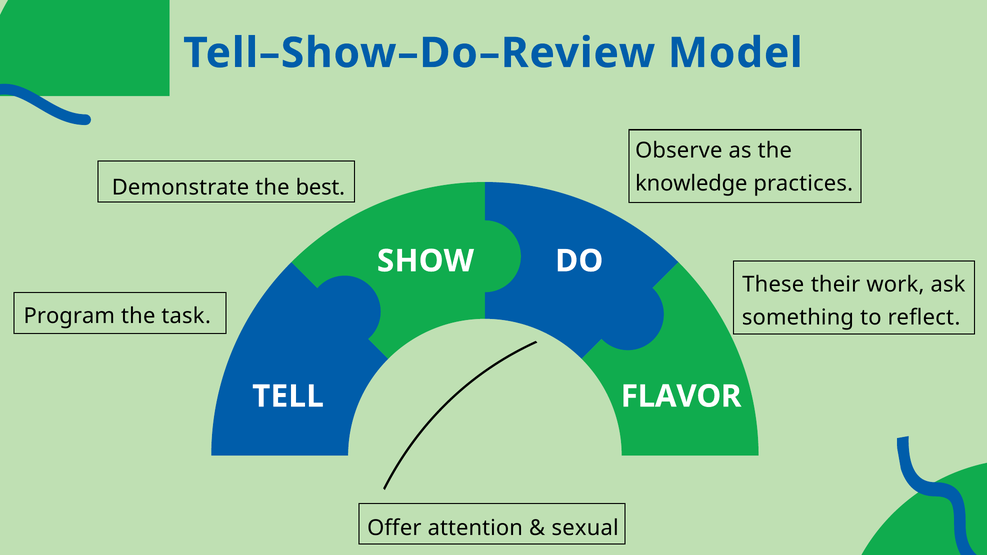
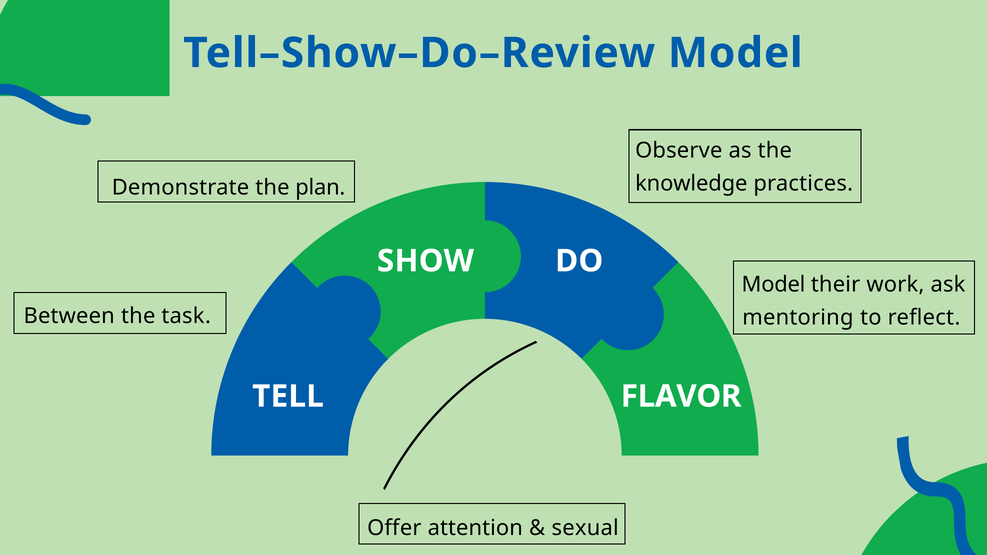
best: best -> plan
These at (773, 284): These -> Model
Program: Program -> Between
something: something -> mentoring
